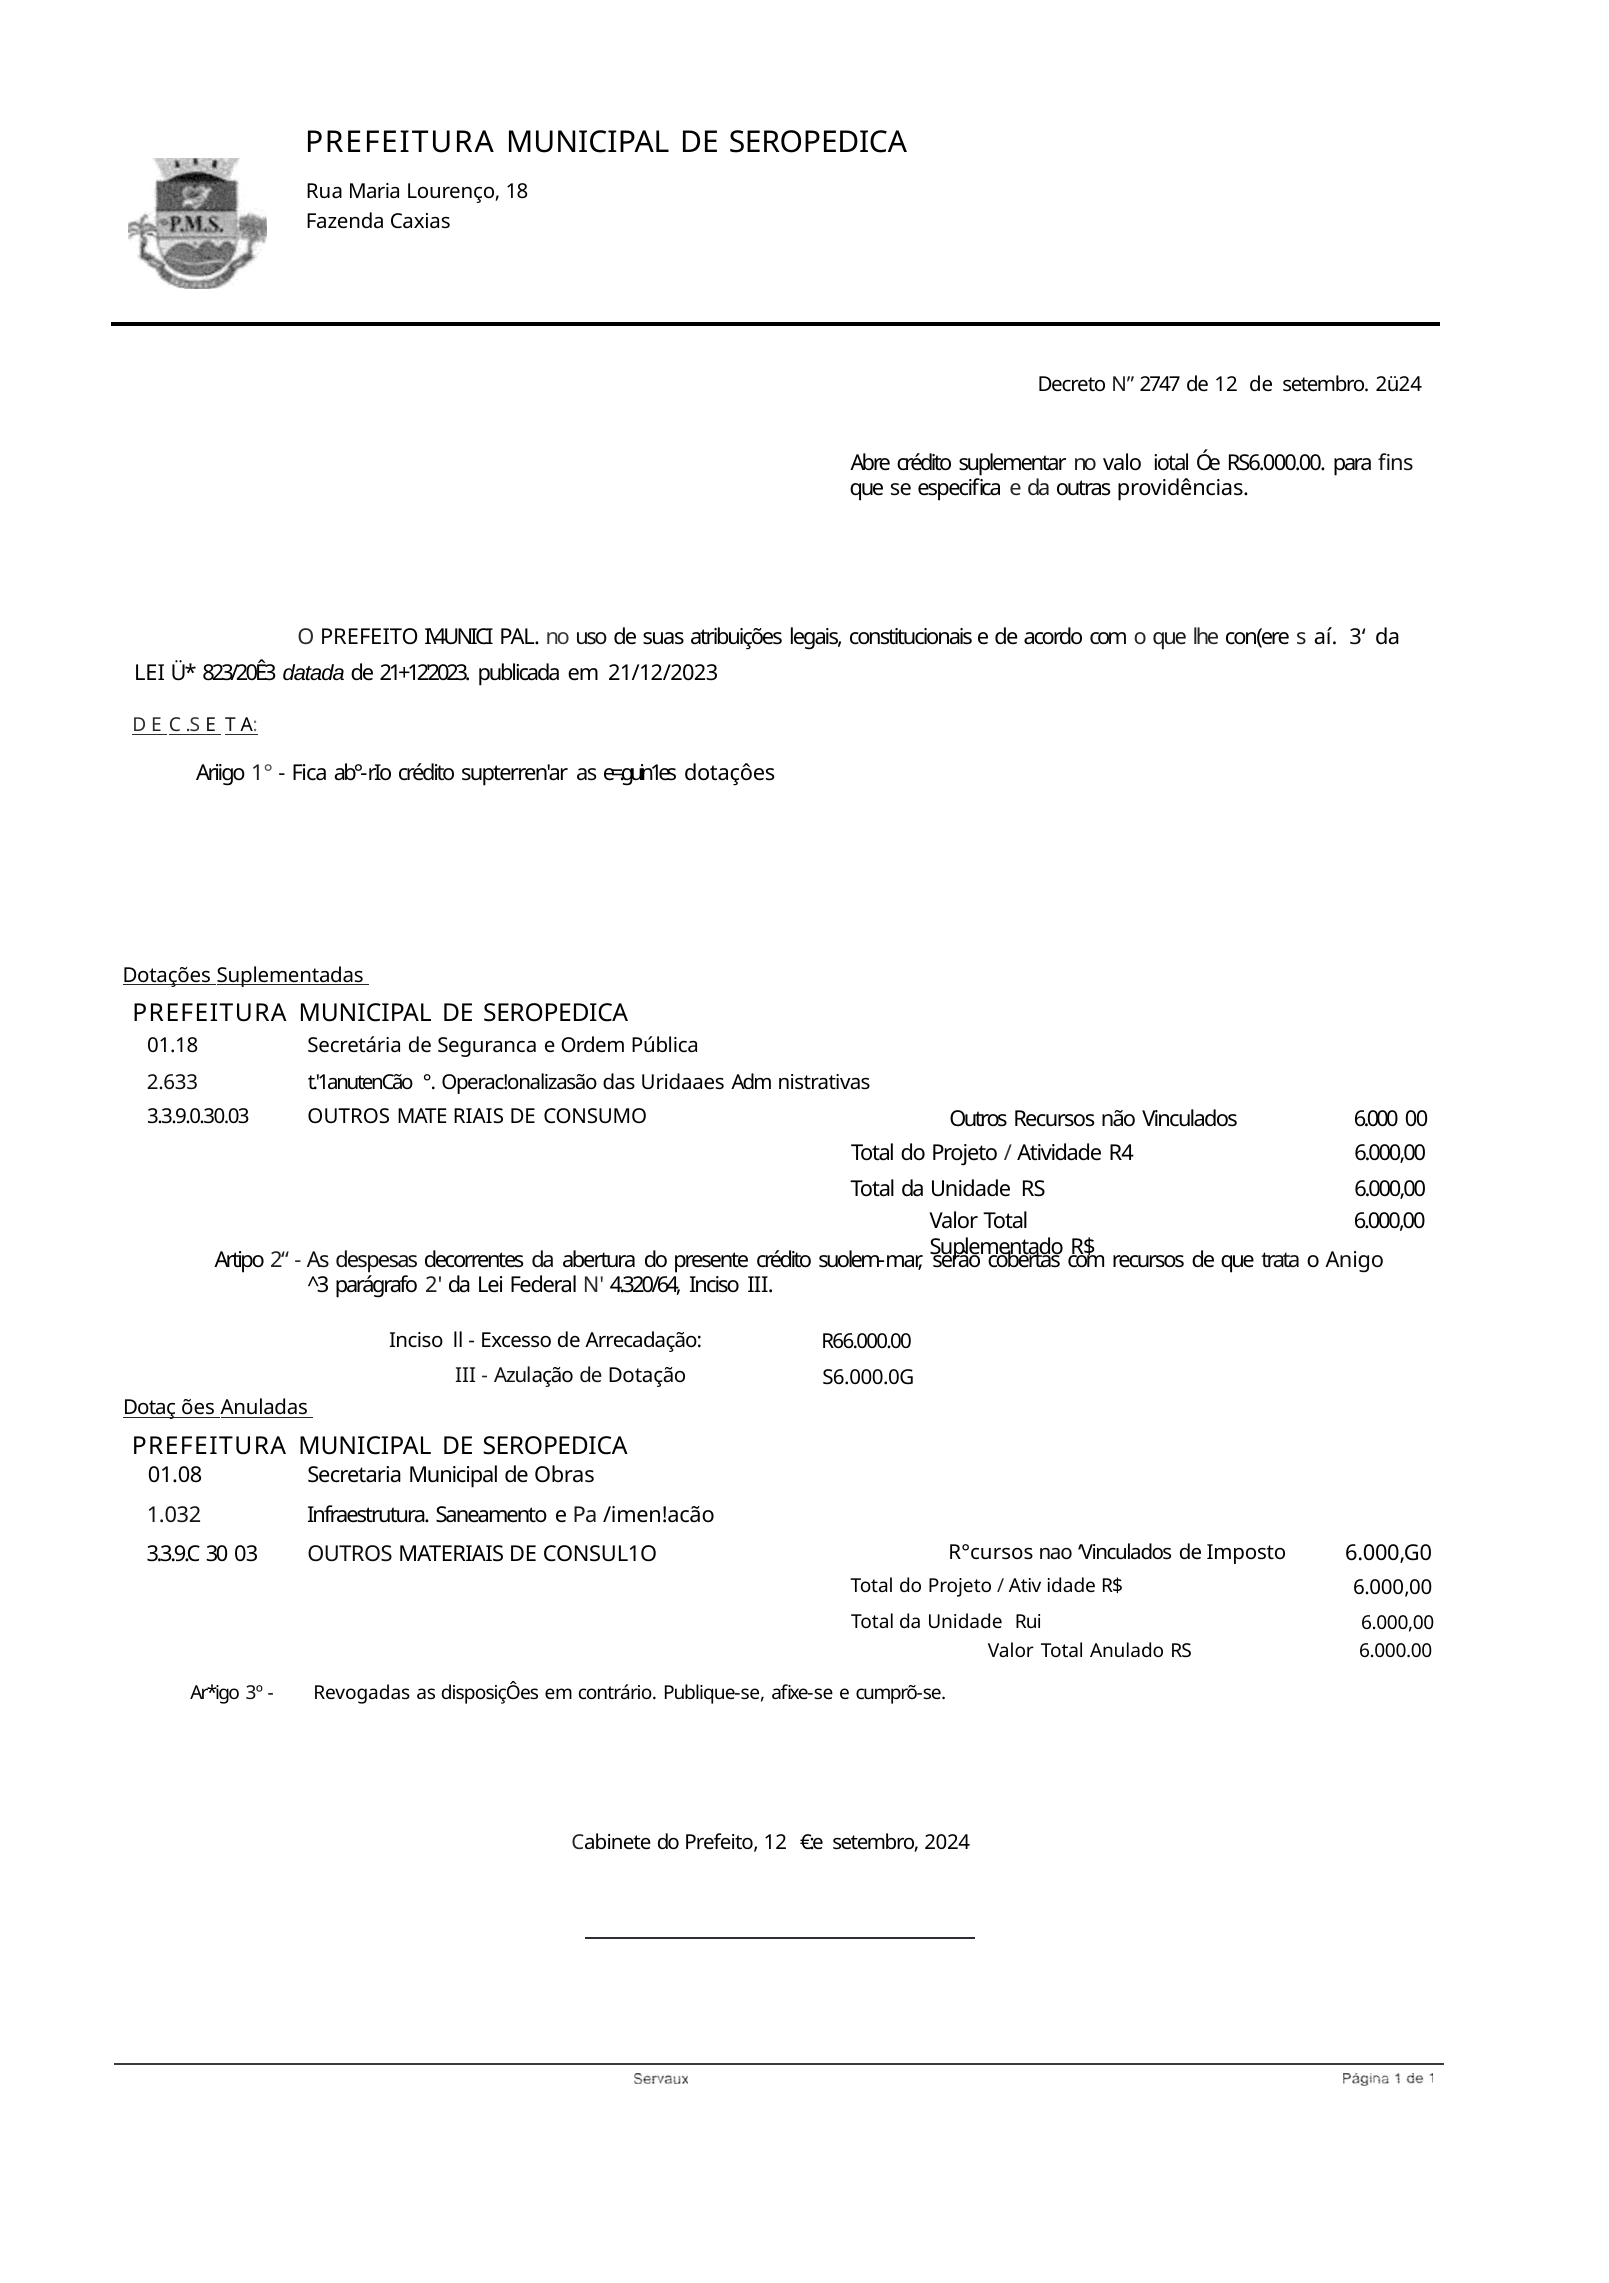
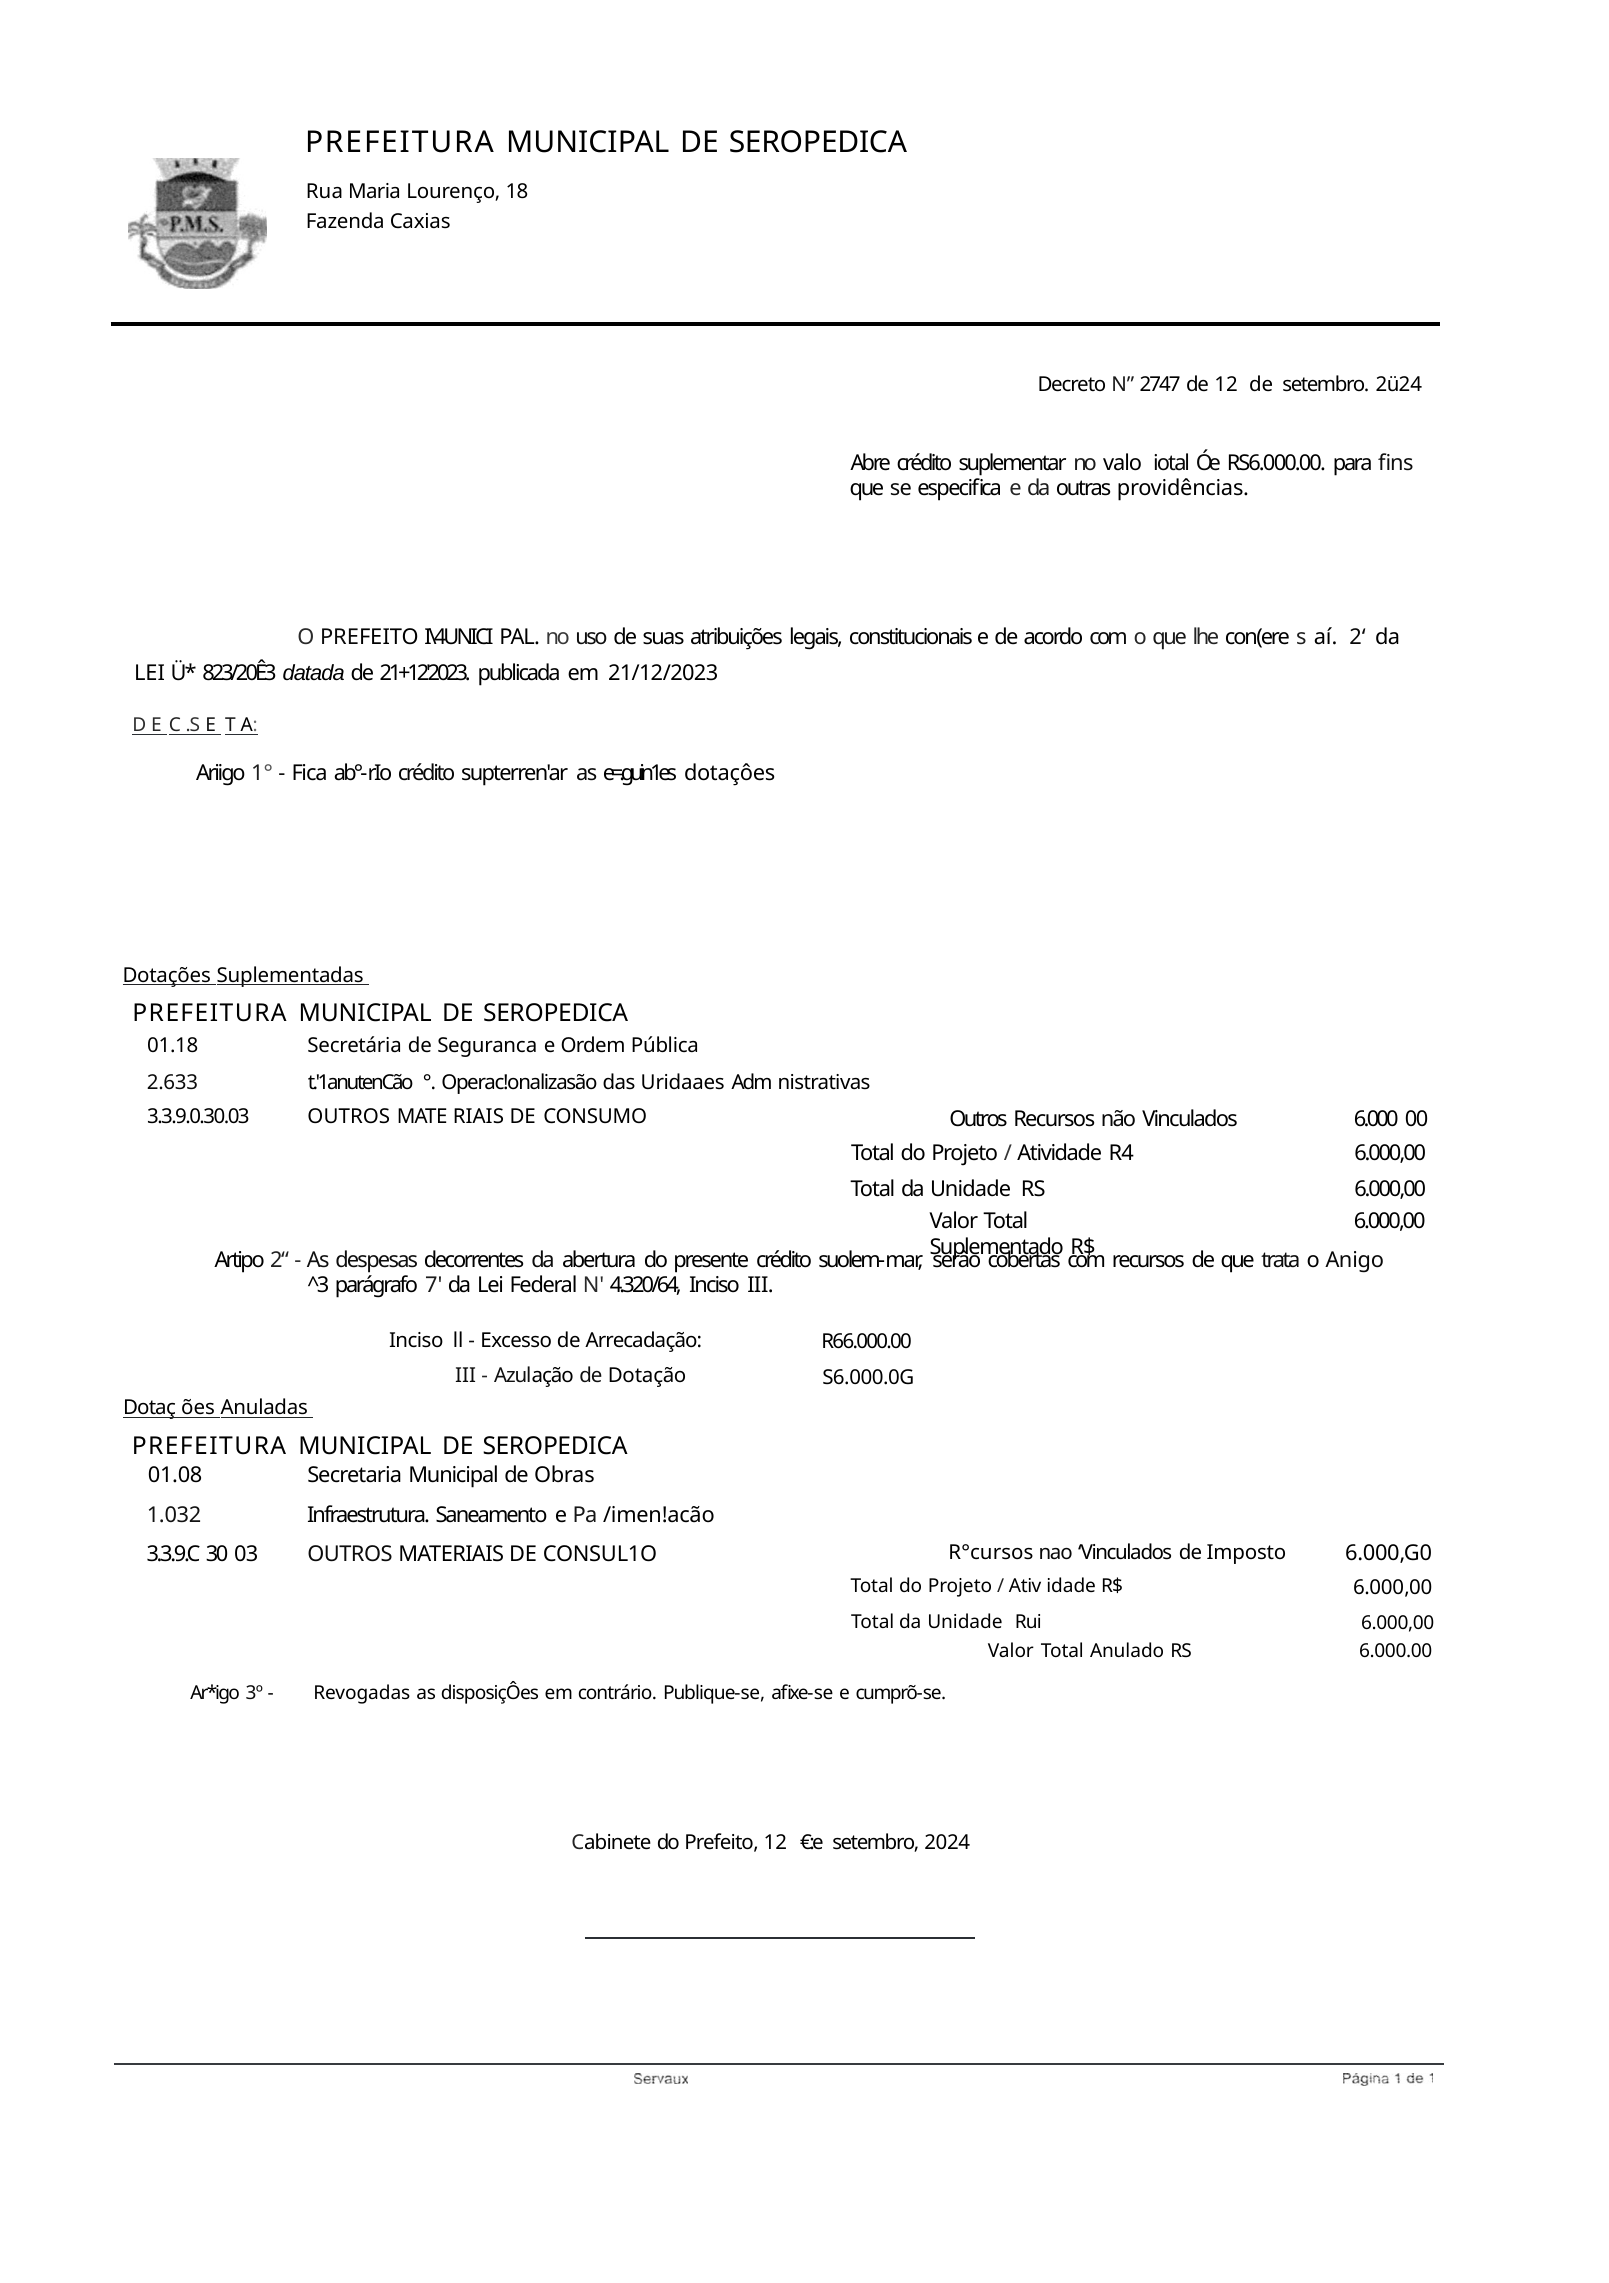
3‘: 3‘ -> 2‘
2: 2 -> 7
